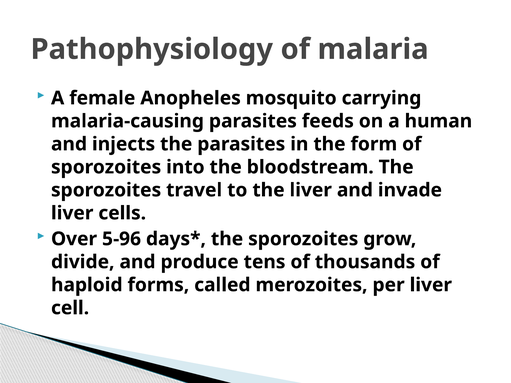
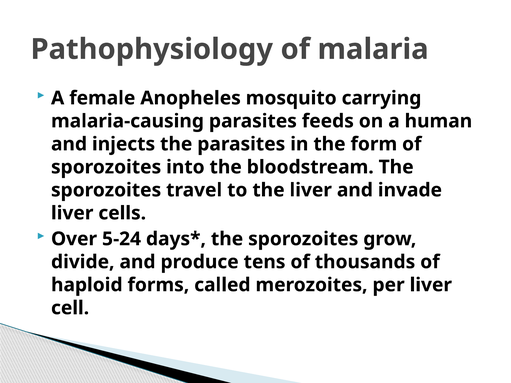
5-96: 5-96 -> 5-24
